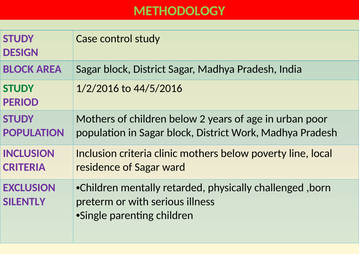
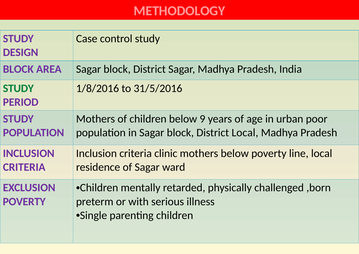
METHODOLOGY colour: light green -> pink
1/2/2016: 1/2/2016 -> 1/8/2016
44/5/2016: 44/5/2016 -> 31/5/2016
2: 2 -> 9
District Work: Work -> Local
SILENTLY at (24, 201): SILENTLY -> POVERTY
